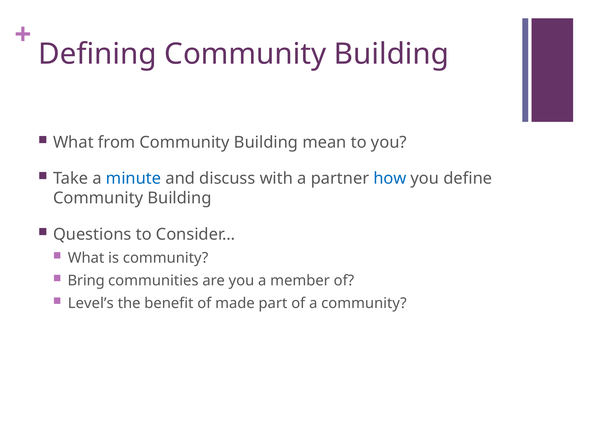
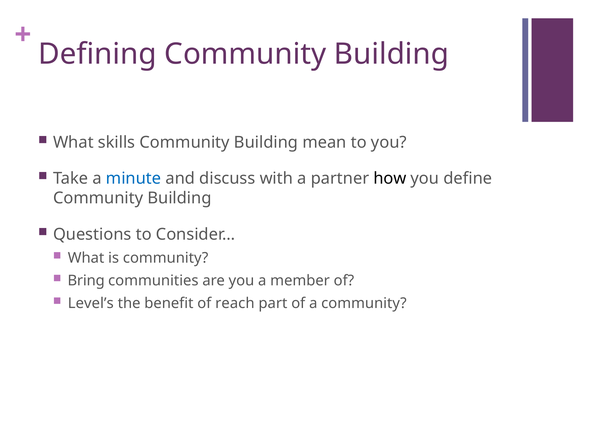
from: from -> skills
how colour: blue -> black
made: made -> reach
